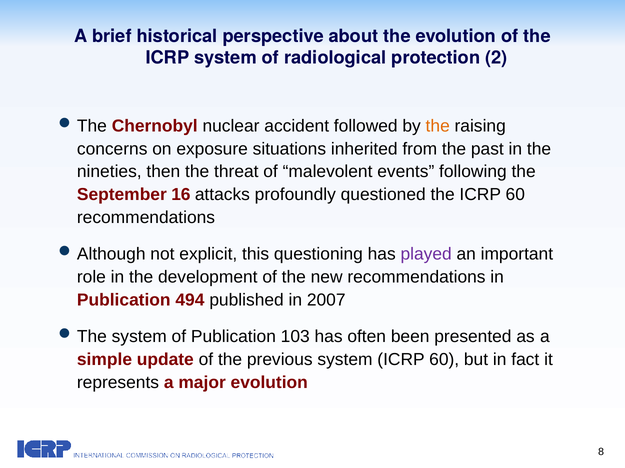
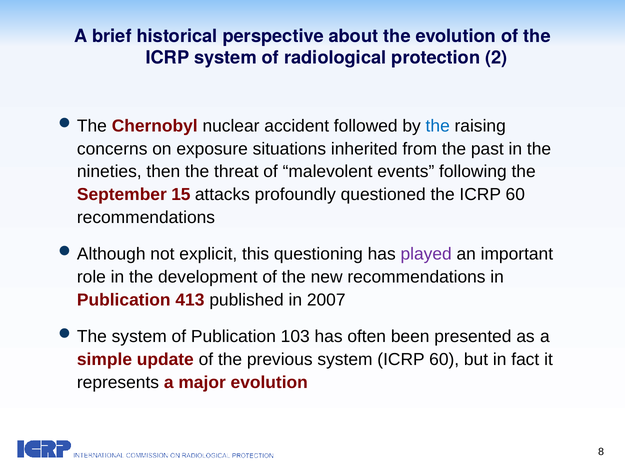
the at (438, 126) colour: orange -> blue
16: 16 -> 15
494: 494 -> 413
